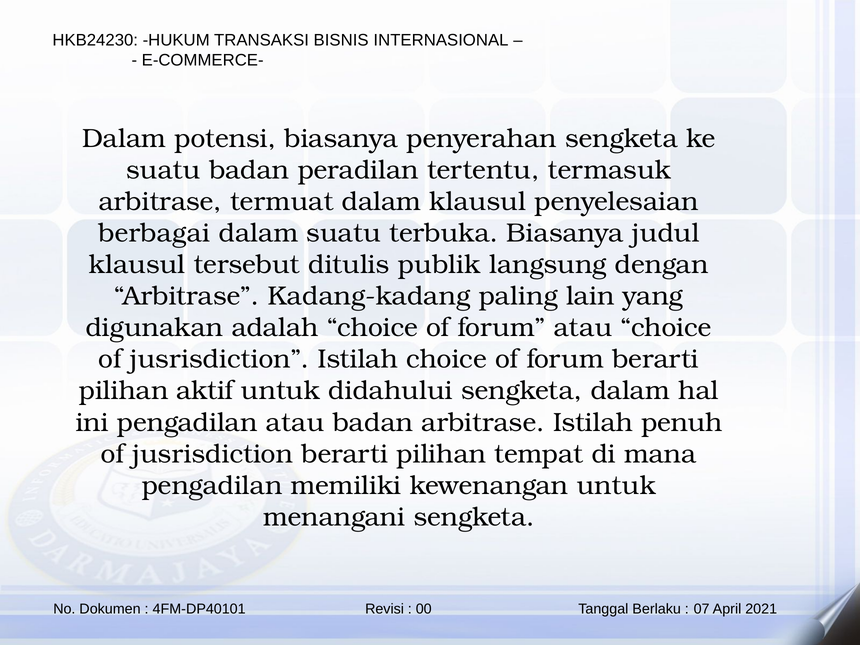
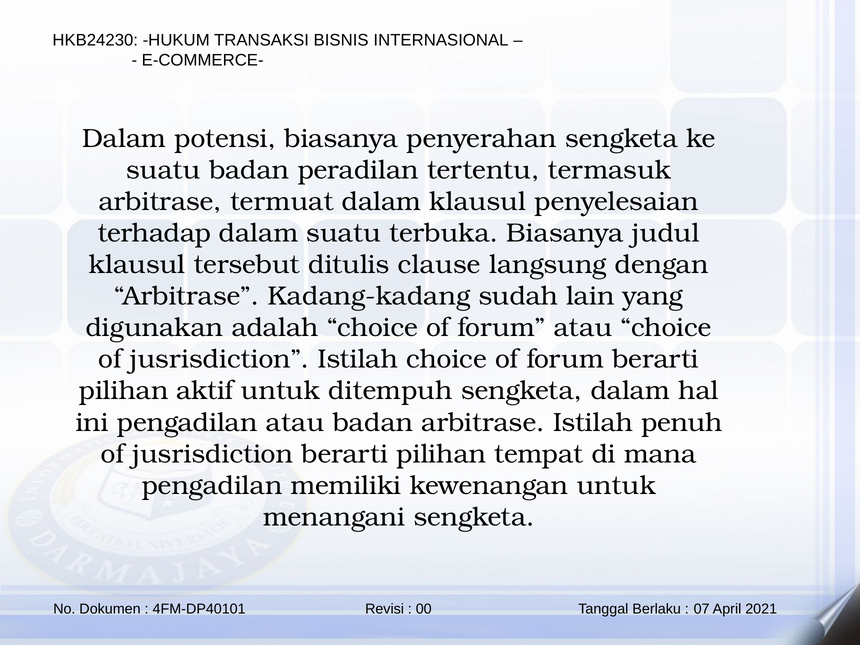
berbagai: berbagai -> terhadap
publik: publik -> clause
paling: paling -> sudah
didahului: didahului -> ditempuh
